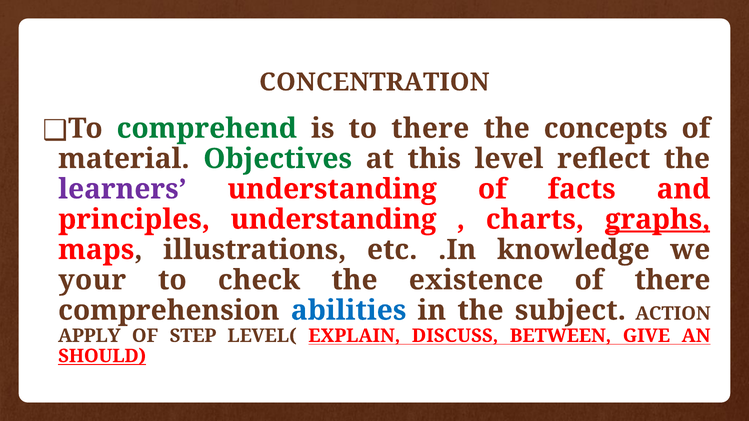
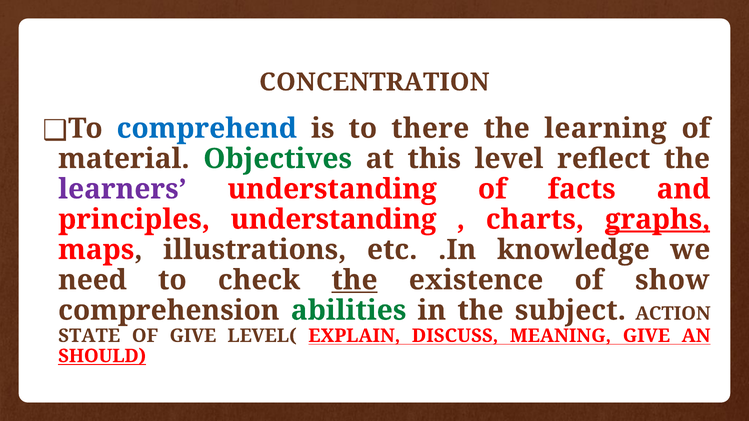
comprehend colour: green -> blue
concepts: concepts -> learning
your: your -> need
the at (354, 280) underline: none -> present
of there: there -> show
abilities colour: blue -> green
APPLY: APPLY -> STATE
OF STEP: STEP -> GIVE
BETWEEN: BETWEEN -> MEANING
